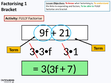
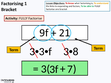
1: 1 -> 8
